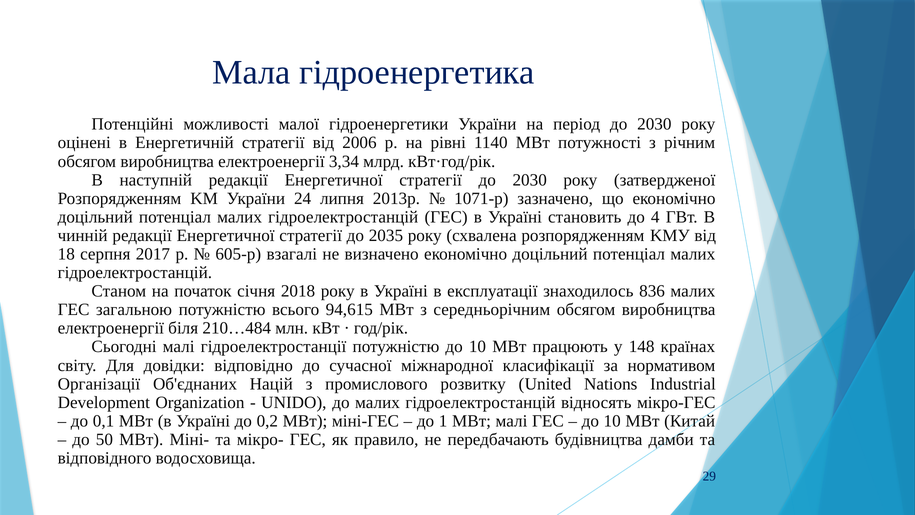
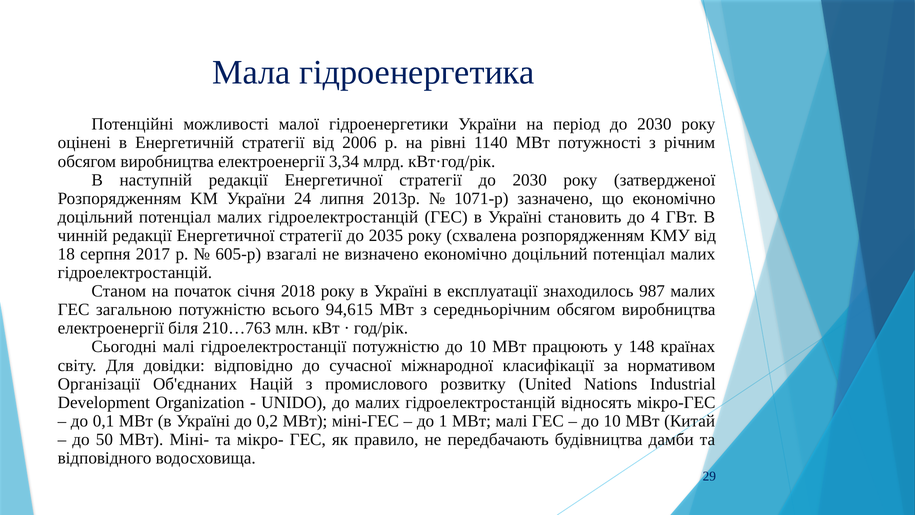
836: 836 -> 987
210…484: 210…484 -> 210…763
